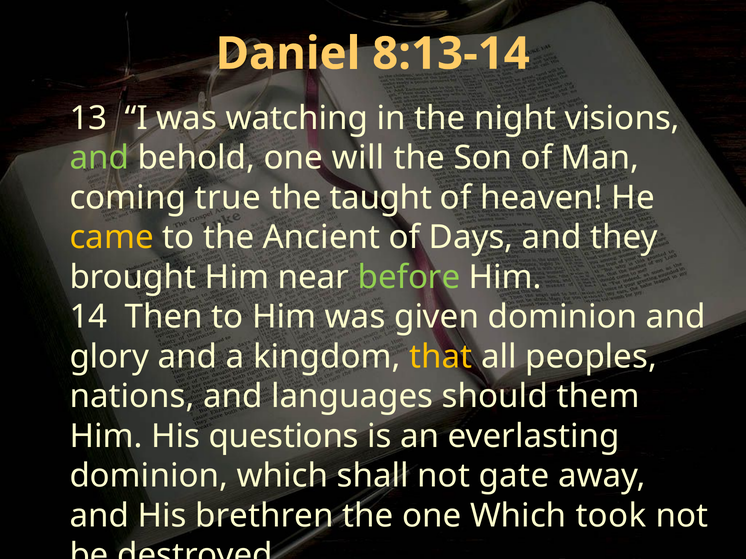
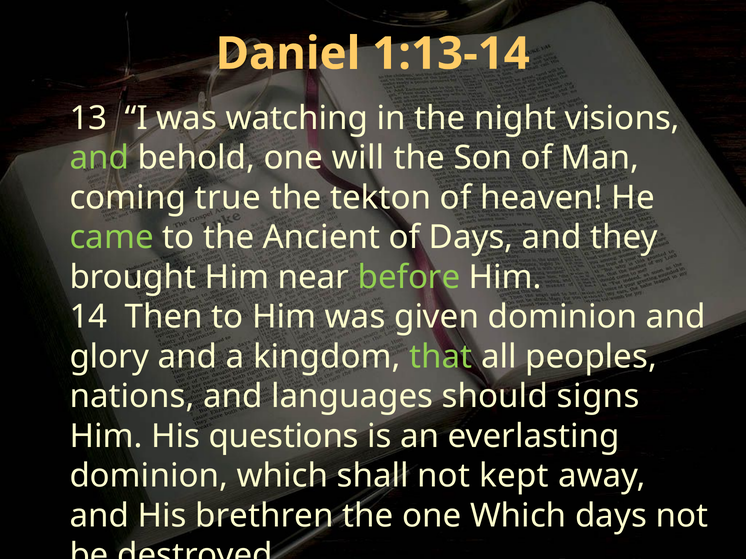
8:13-14: 8:13-14 -> 1:13-14
taught: taught -> tekton
came colour: yellow -> light green
that colour: yellow -> light green
them: them -> signs
gate: gate -> kept
Which took: took -> days
